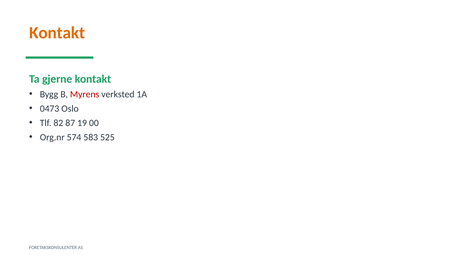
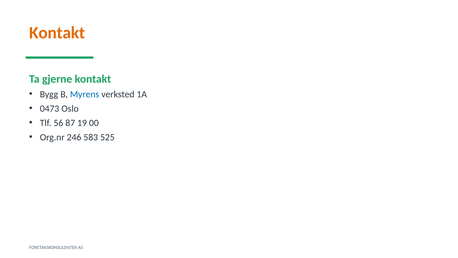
Myrens colour: red -> blue
82: 82 -> 56
574: 574 -> 246
